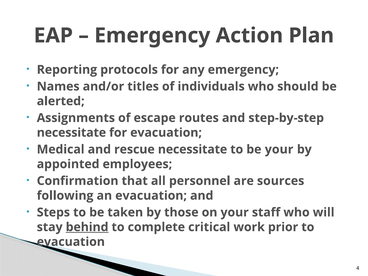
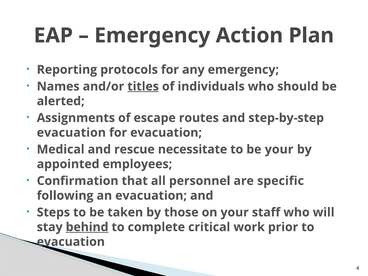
titles underline: none -> present
necessitate at (71, 133): necessitate -> evacuation
sources: sources -> specific
